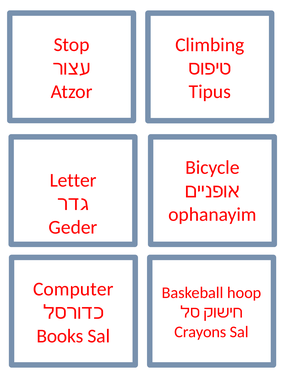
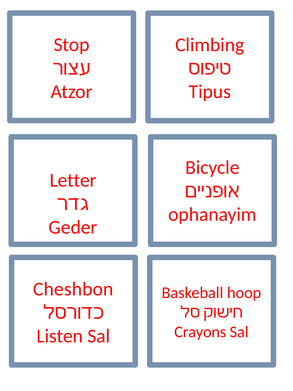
Computer: Computer -> Cheshbon
Books: Books -> Listen
